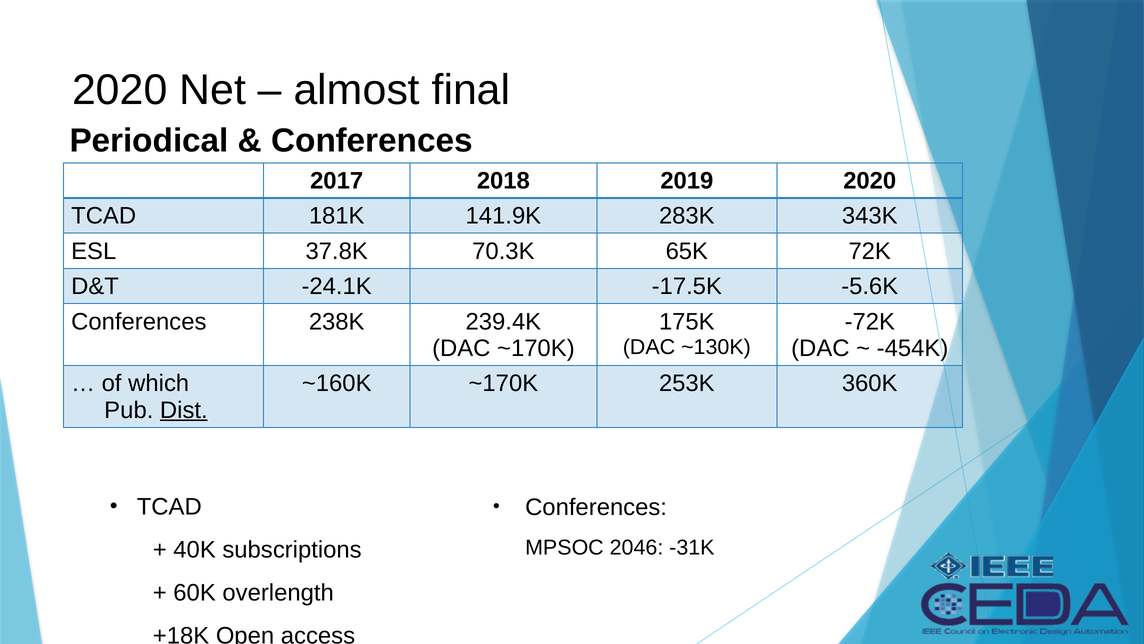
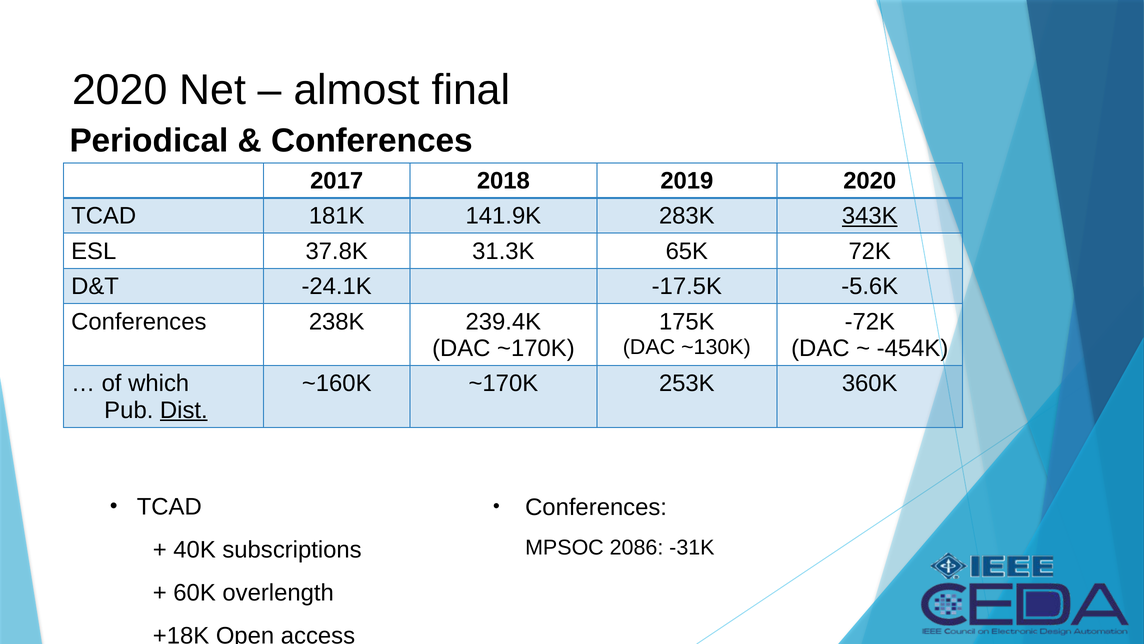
343K underline: none -> present
70.3K: 70.3K -> 31.3K
2046: 2046 -> 2086
